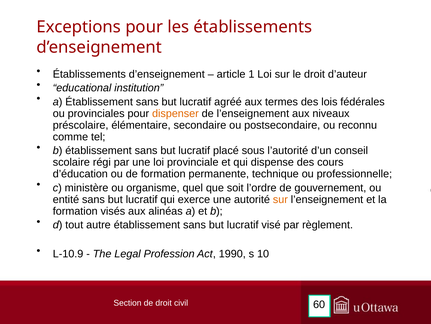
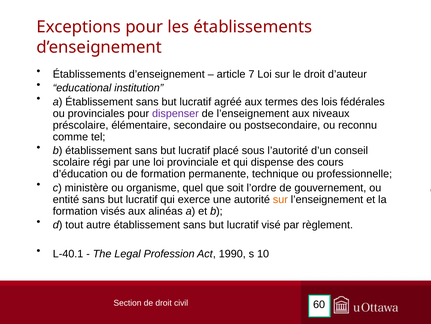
1: 1 -> 7
dispenser colour: orange -> purple
L-10.9: L-10.9 -> L-40.1
